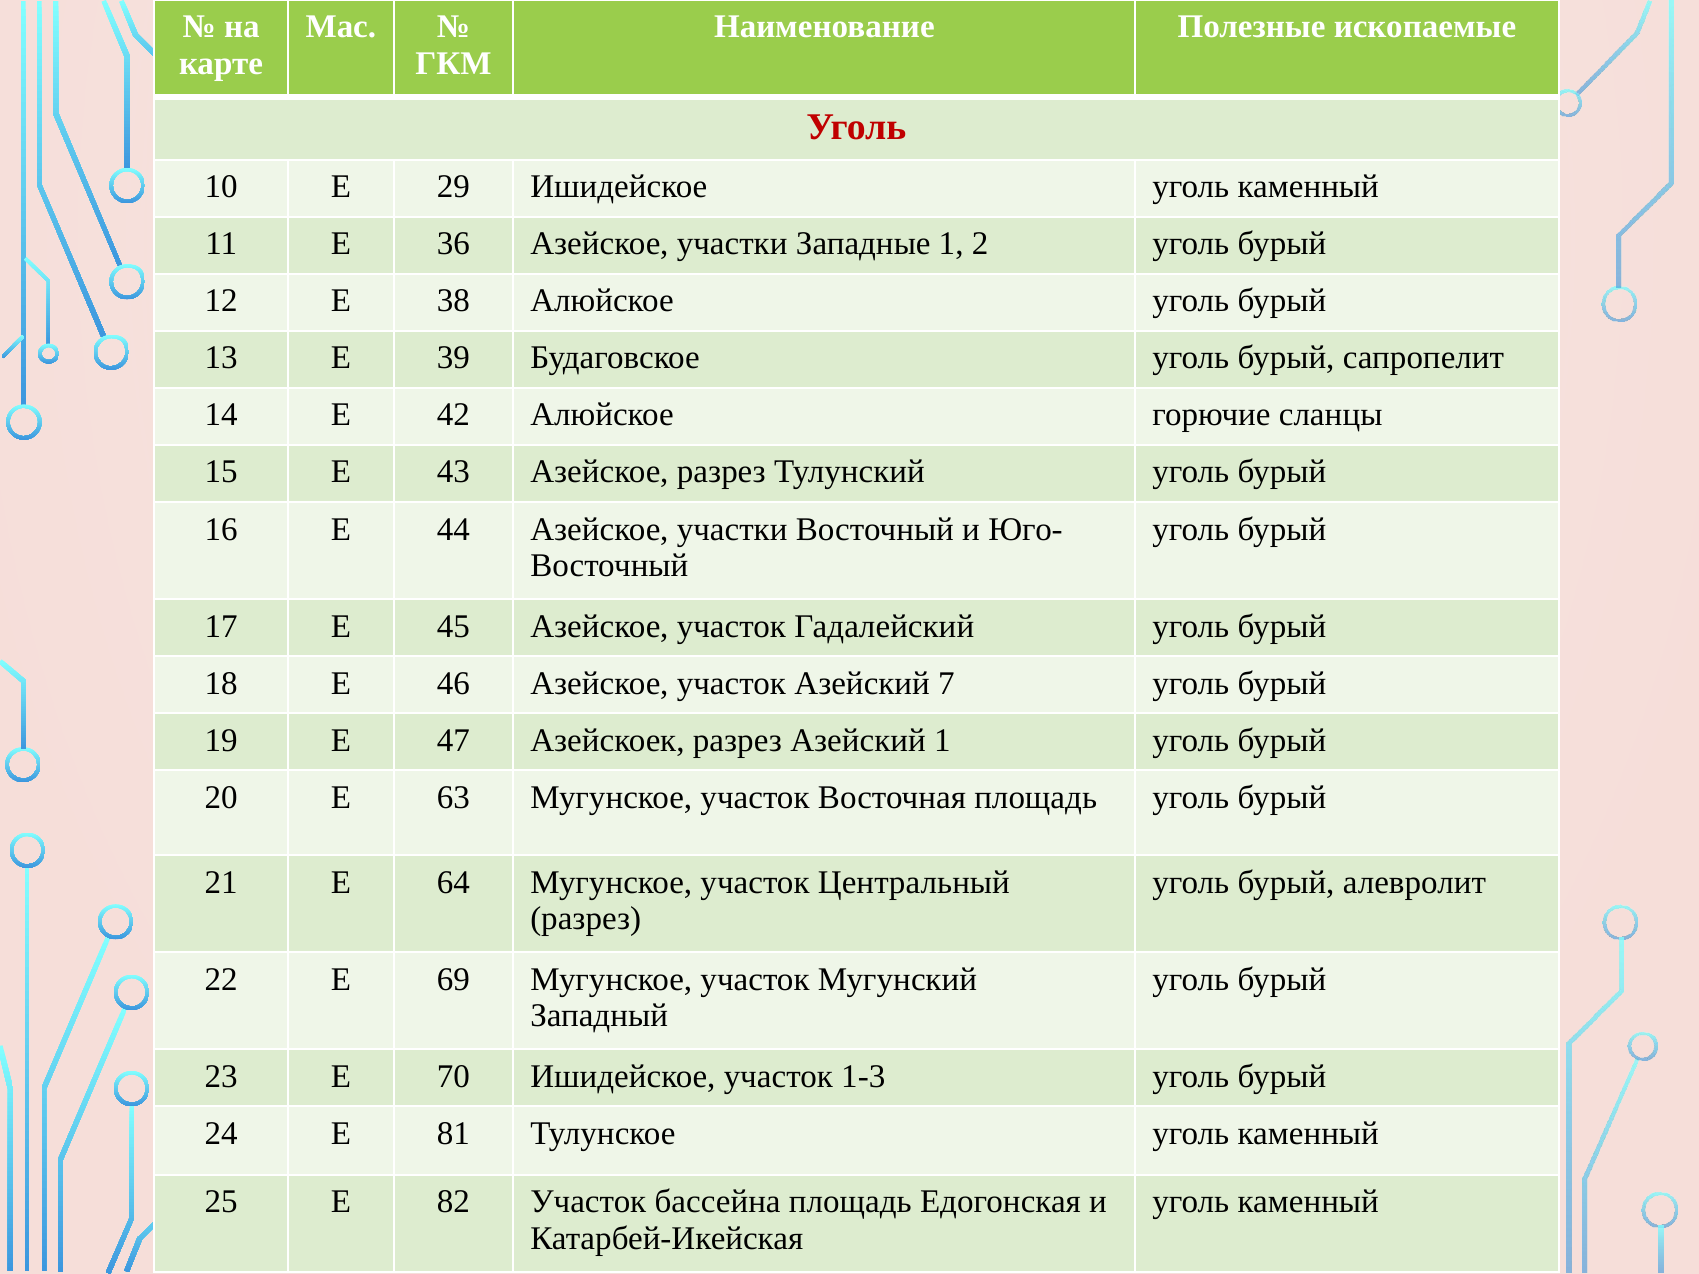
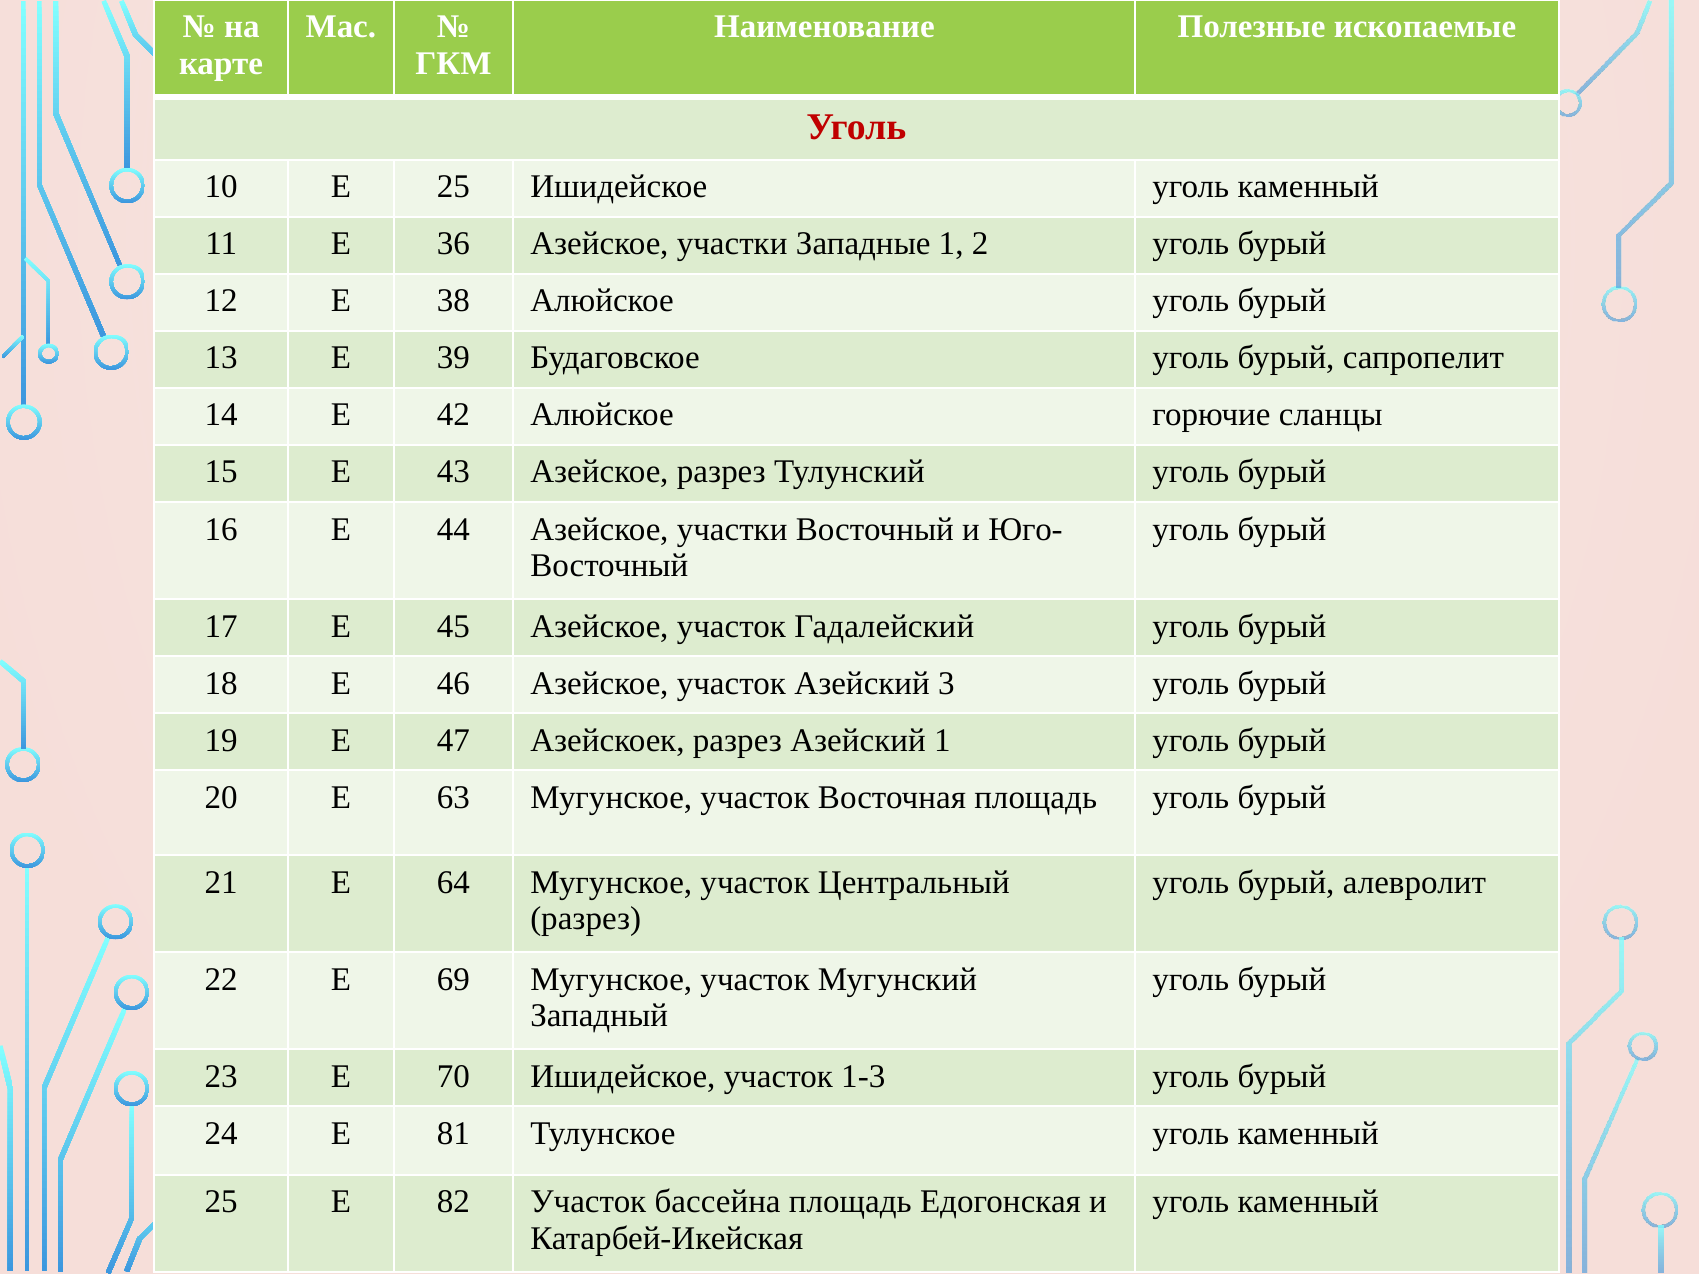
Е 29: 29 -> 25
7: 7 -> 3
